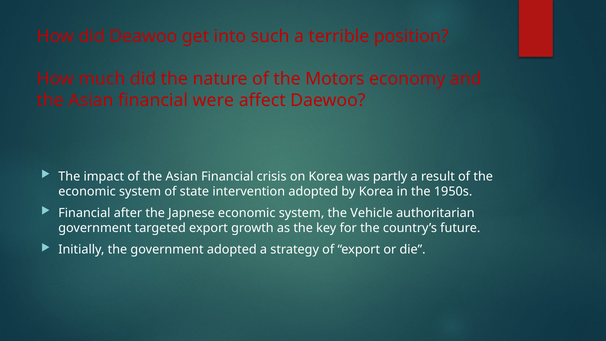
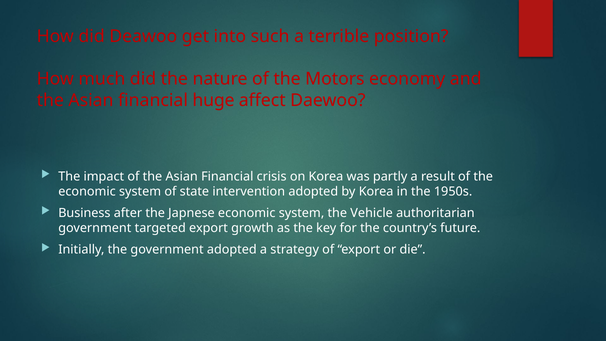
were: were -> huge
Financial at (84, 213): Financial -> Business
